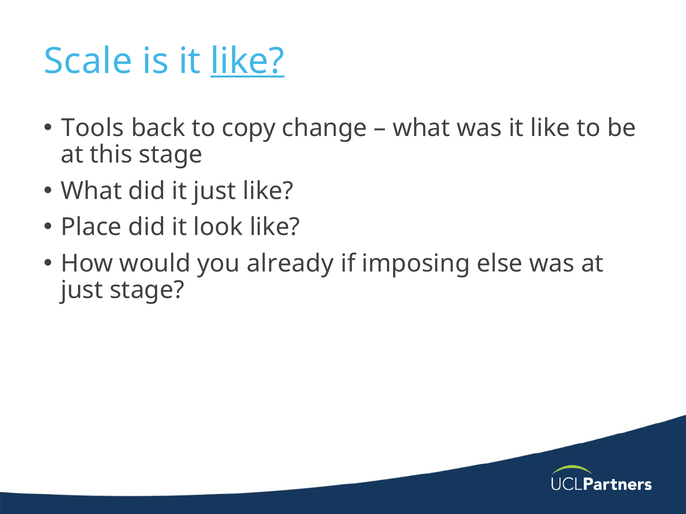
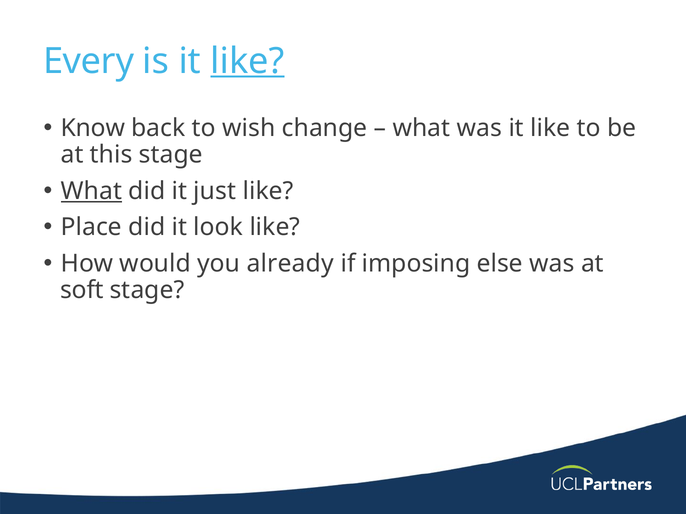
Scale: Scale -> Every
Tools: Tools -> Know
copy: copy -> wish
What at (91, 191) underline: none -> present
just at (82, 291): just -> soft
